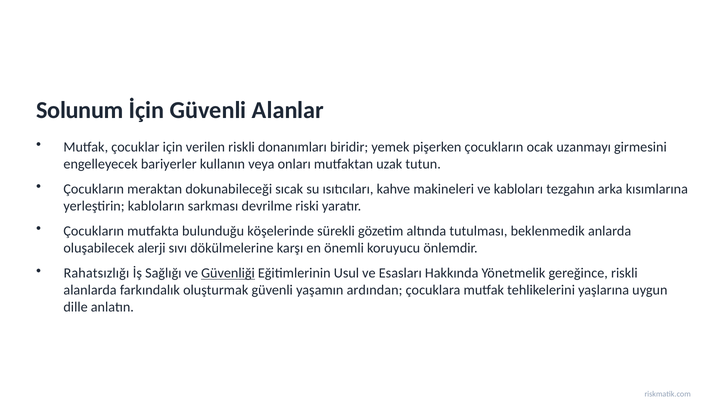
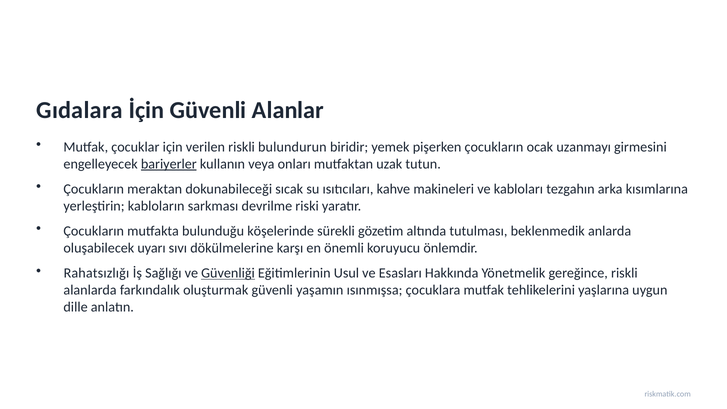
Solunum: Solunum -> Gıdalara
donanımları: donanımları -> bulundurun
bariyerler underline: none -> present
alerji: alerji -> uyarı
ardından: ardından -> ısınmışsa
